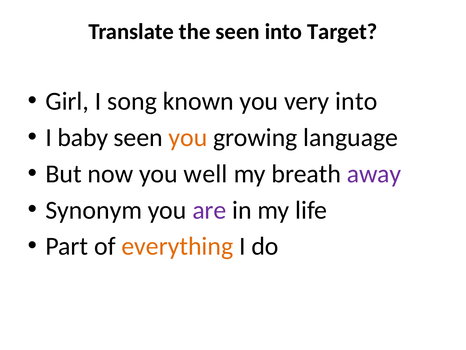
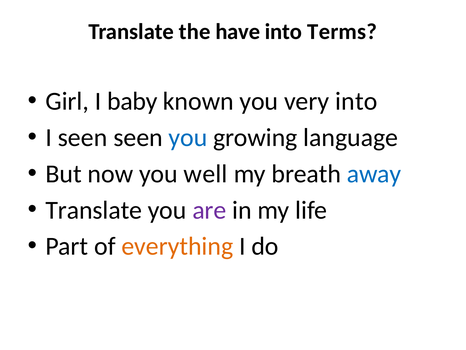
the seen: seen -> have
Target: Target -> Terms
song: song -> baby
I baby: baby -> seen
you at (188, 137) colour: orange -> blue
away colour: purple -> blue
Synonym at (94, 210): Synonym -> Translate
